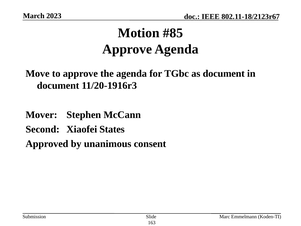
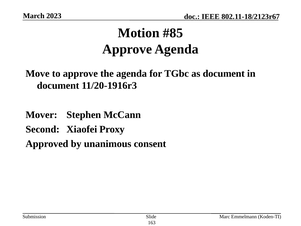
States: States -> Proxy
